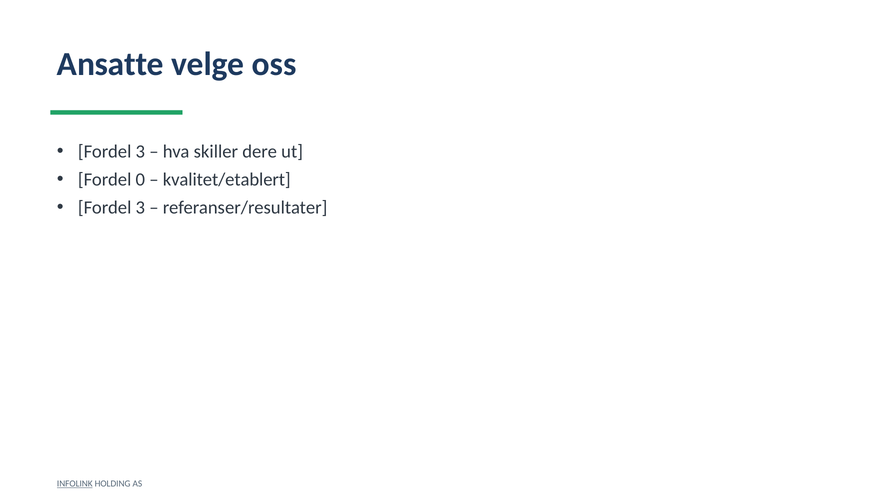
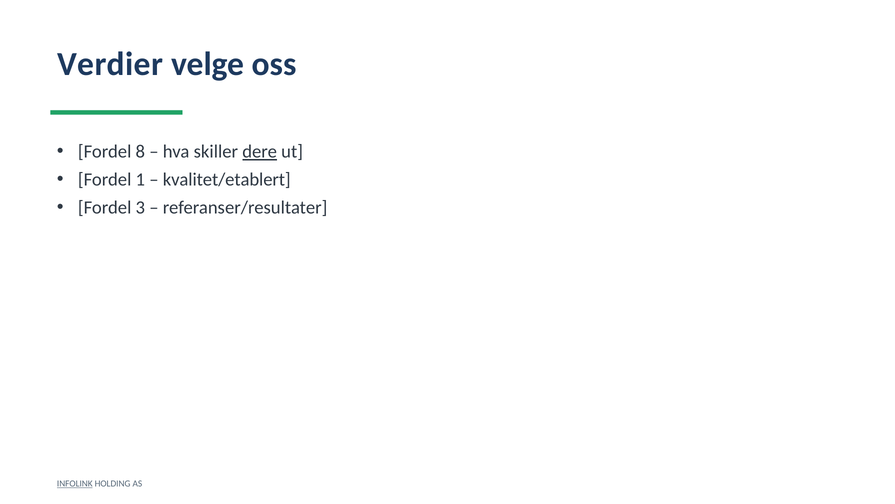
Ansatte: Ansatte -> Verdier
3 at (140, 152): 3 -> 8
dere underline: none -> present
0: 0 -> 1
